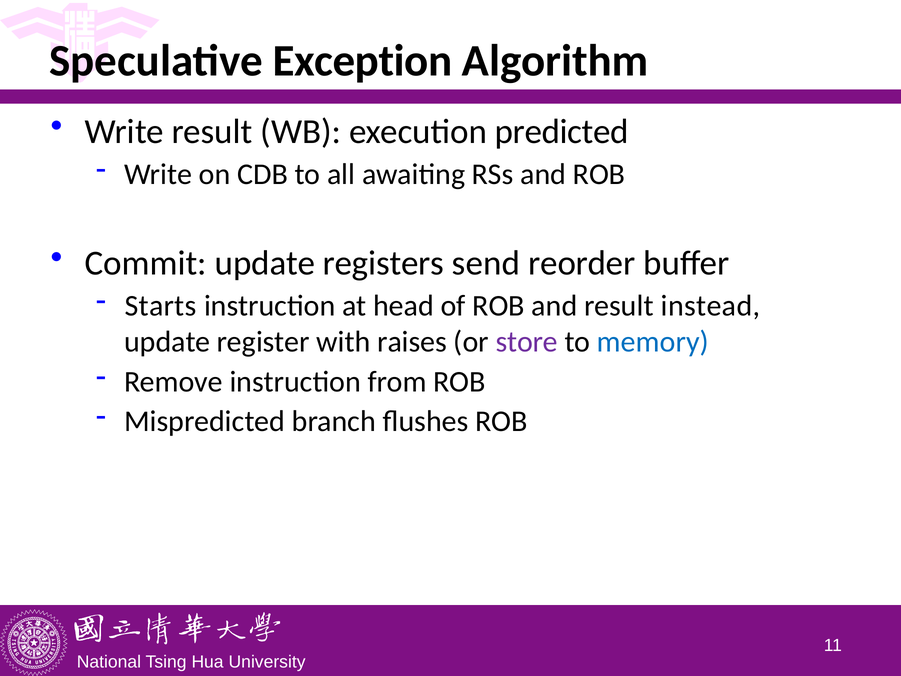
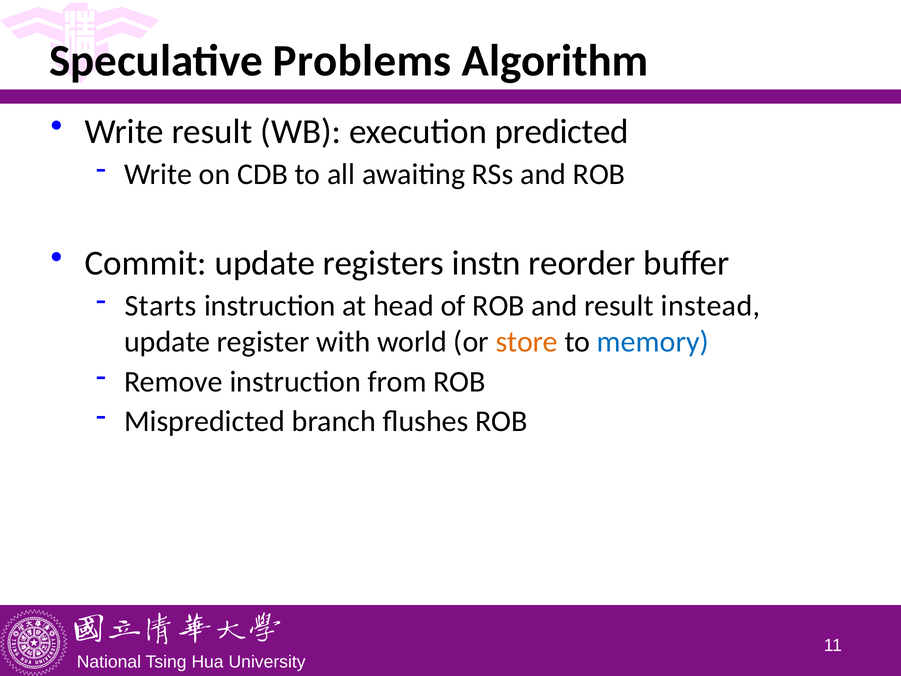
Exception: Exception -> Problems
send: send -> instn
raises: raises -> world
store colour: purple -> orange
